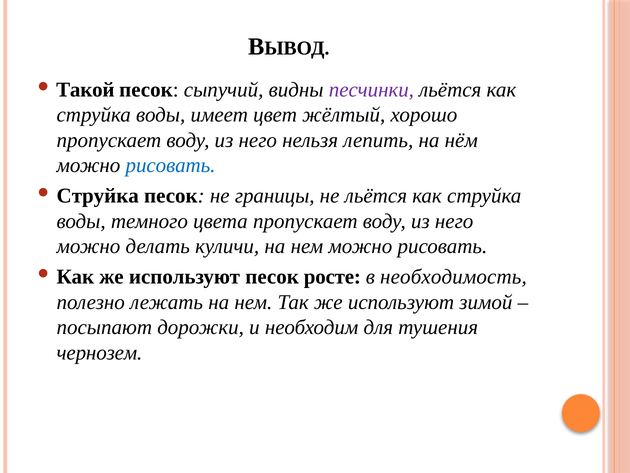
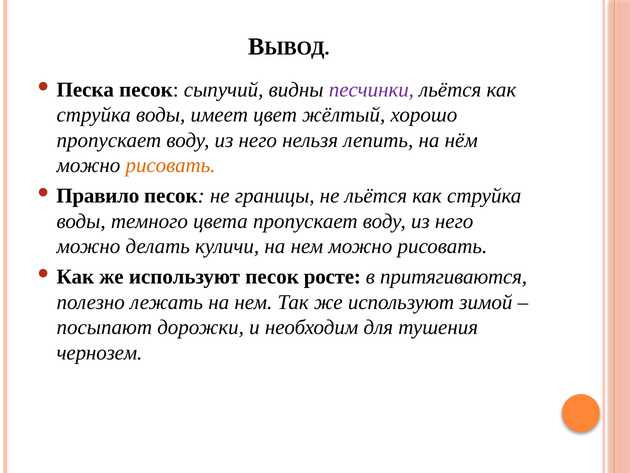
Такой: Такой -> Песка
рисовать at (171, 165) colour: blue -> orange
Струйка at (98, 196): Струйка -> Правило
необходимость: необходимость -> притягиваются
